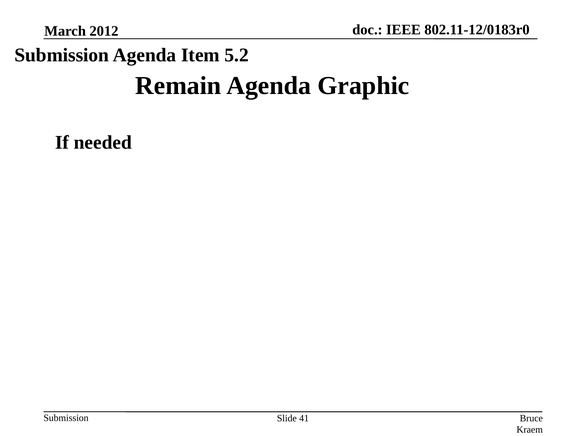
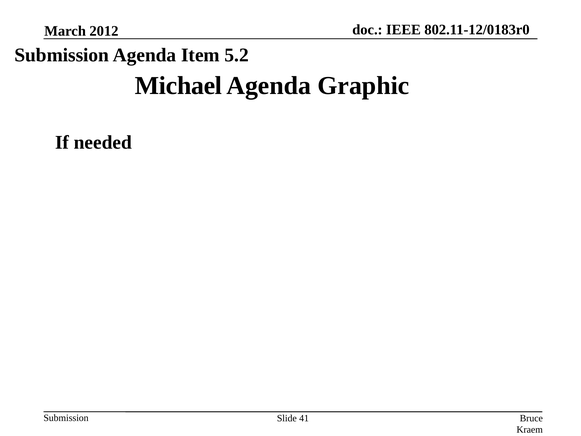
Remain: Remain -> Michael
